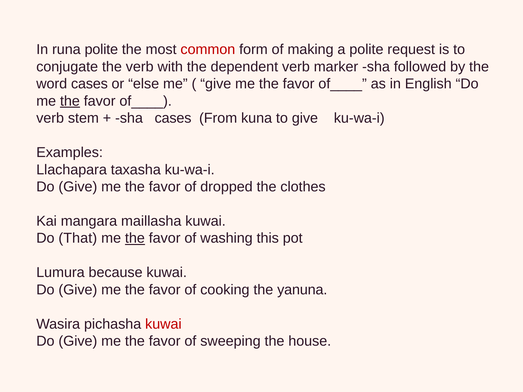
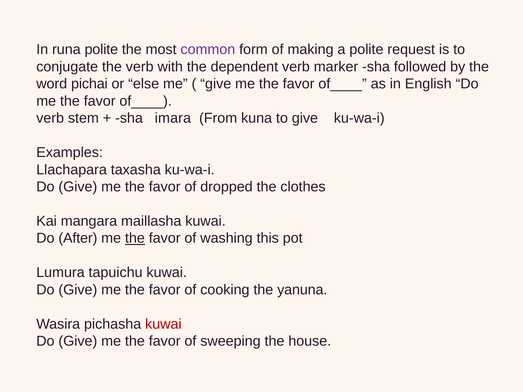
common colour: red -> purple
word cases: cases -> pichai
the at (70, 101) underline: present -> none
sha cases: cases -> imara
That: That -> After
because: because -> tapuichu
